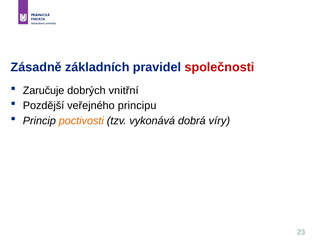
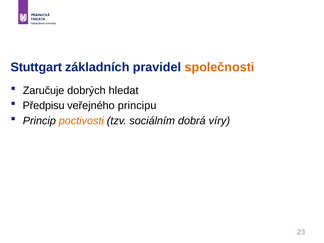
Zásadně: Zásadně -> Stuttgart
společnosti colour: red -> orange
vnitřní: vnitřní -> hledat
Pozdější: Pozdější -> Předpisu
vykonává: vykonává -> sociálním
